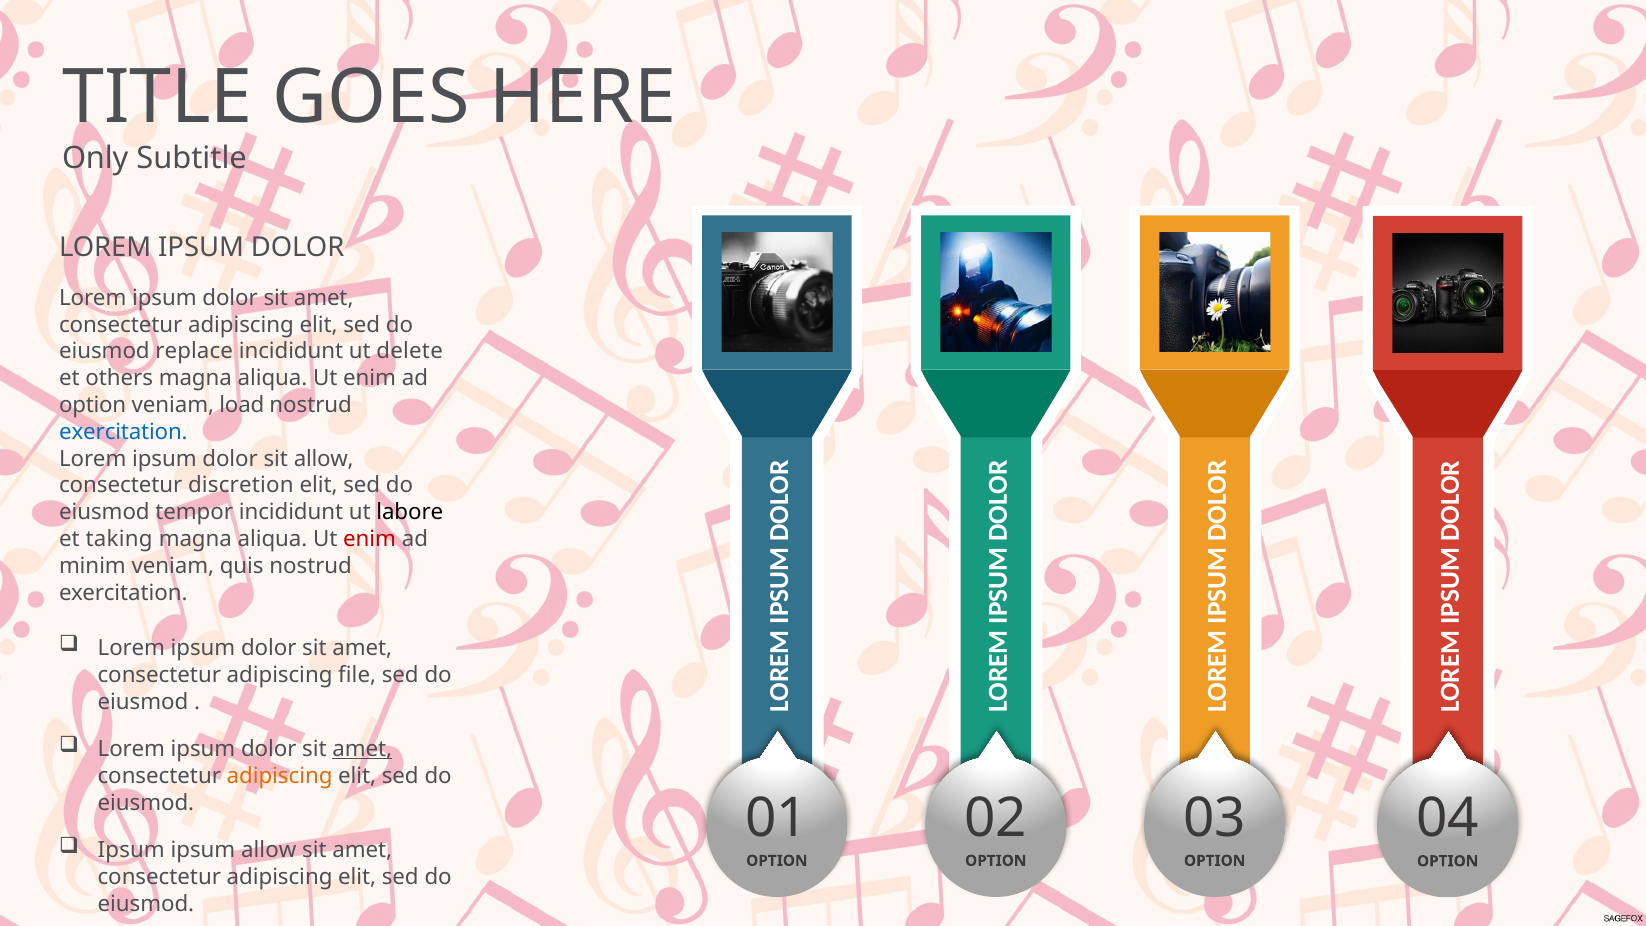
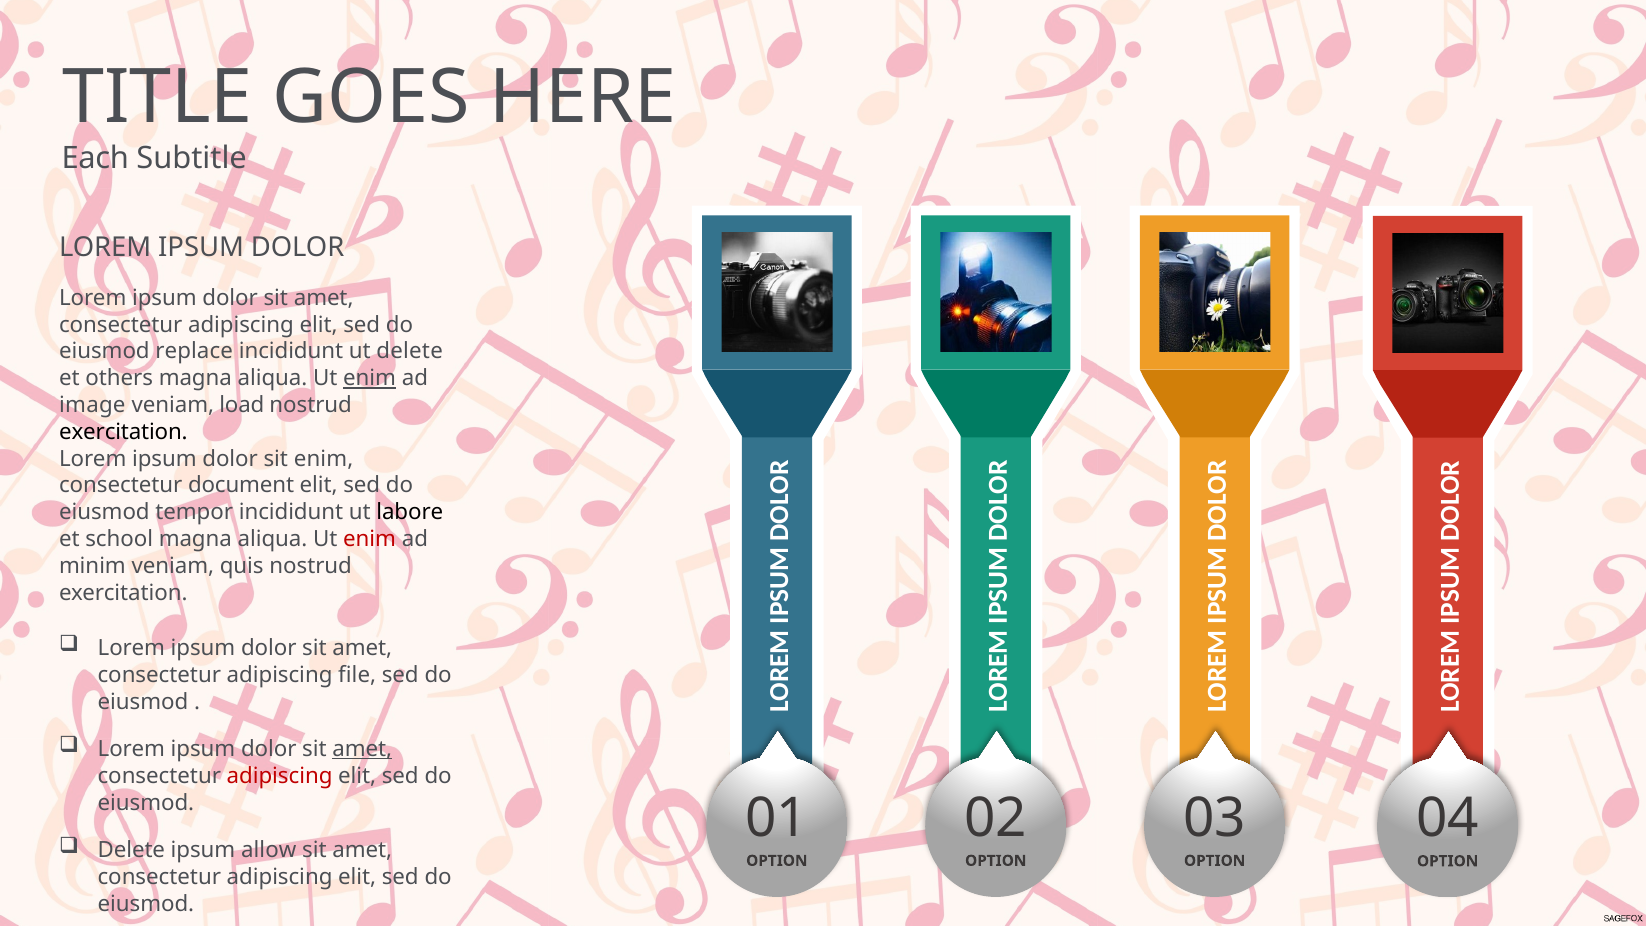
Only: Only -> Each
enim at (370, 378) underline: none -> present
option at (93, 405): option -> image
exercitation at (123, 432) colour: blue -> black
sit allow: allow -> enim
discretion: discretion -> document
taking: taking -> school
adipiscing at (280, 776) colour: orange -> red
Ipsum at (131, 850): Ipsum -> Delete
